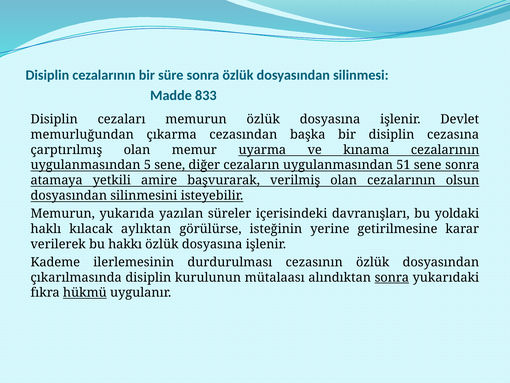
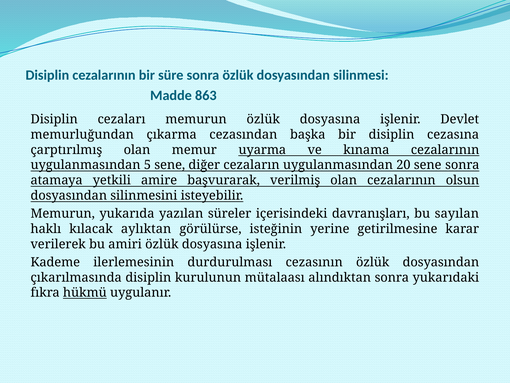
833: 833 -> 863
51: 51 -> 20
yoldaki: yoldaki -> sayılan
hakkı: hakkı -> amiri
sonra at (392, 277) underline: present -> none
